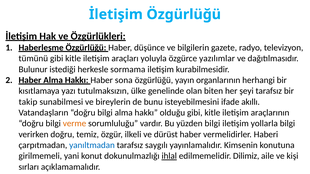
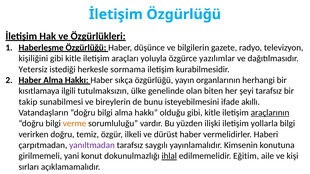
tümünü: tümünü -> kişiliğini
Bulunur: Bulunur -> Yetersiz
sona: sona -> sıkça
yazı: yazı -> ilgili
araçlarının underline: none -> present
yüzden bilgi: bilgi -> ilişki
yanıltmadan colour: blue -> purple
Dilimiz: Dilimiz -> Eğitim
